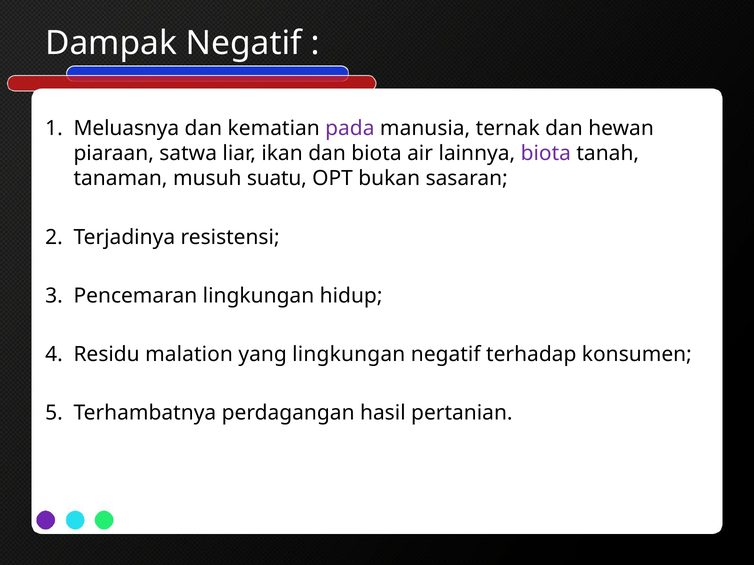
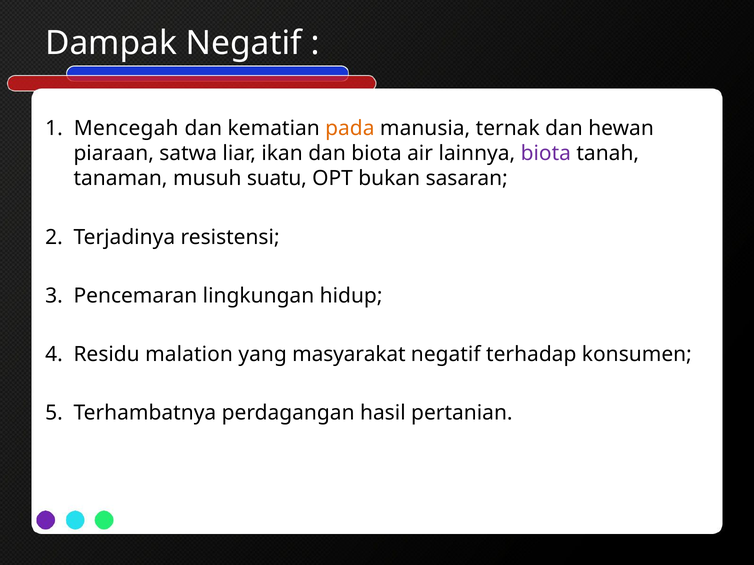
Meluasnya: Meluasnya -> Mencegah
pada colour: purple -> orange
yang lingkungan: lingkungan -> masyarakat
